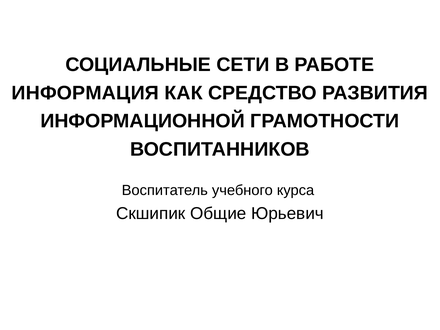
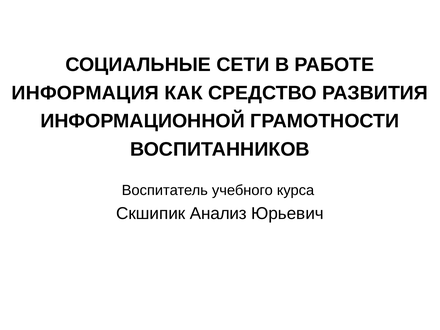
Общие: Общие -> Анализ
